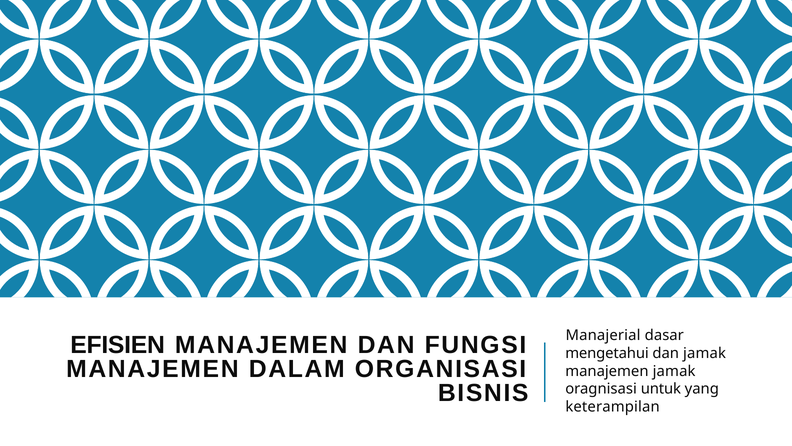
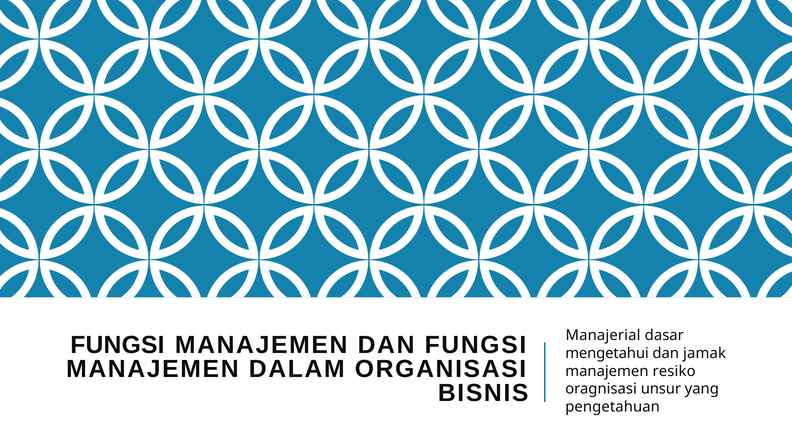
EFISIEN at (118, 345): EFISIEN -> FUNGSI
manajemen jamak: jamak -> resiko
untuk: untuk -> unsur
keterampilan: keterampilan -> pengetahuan
